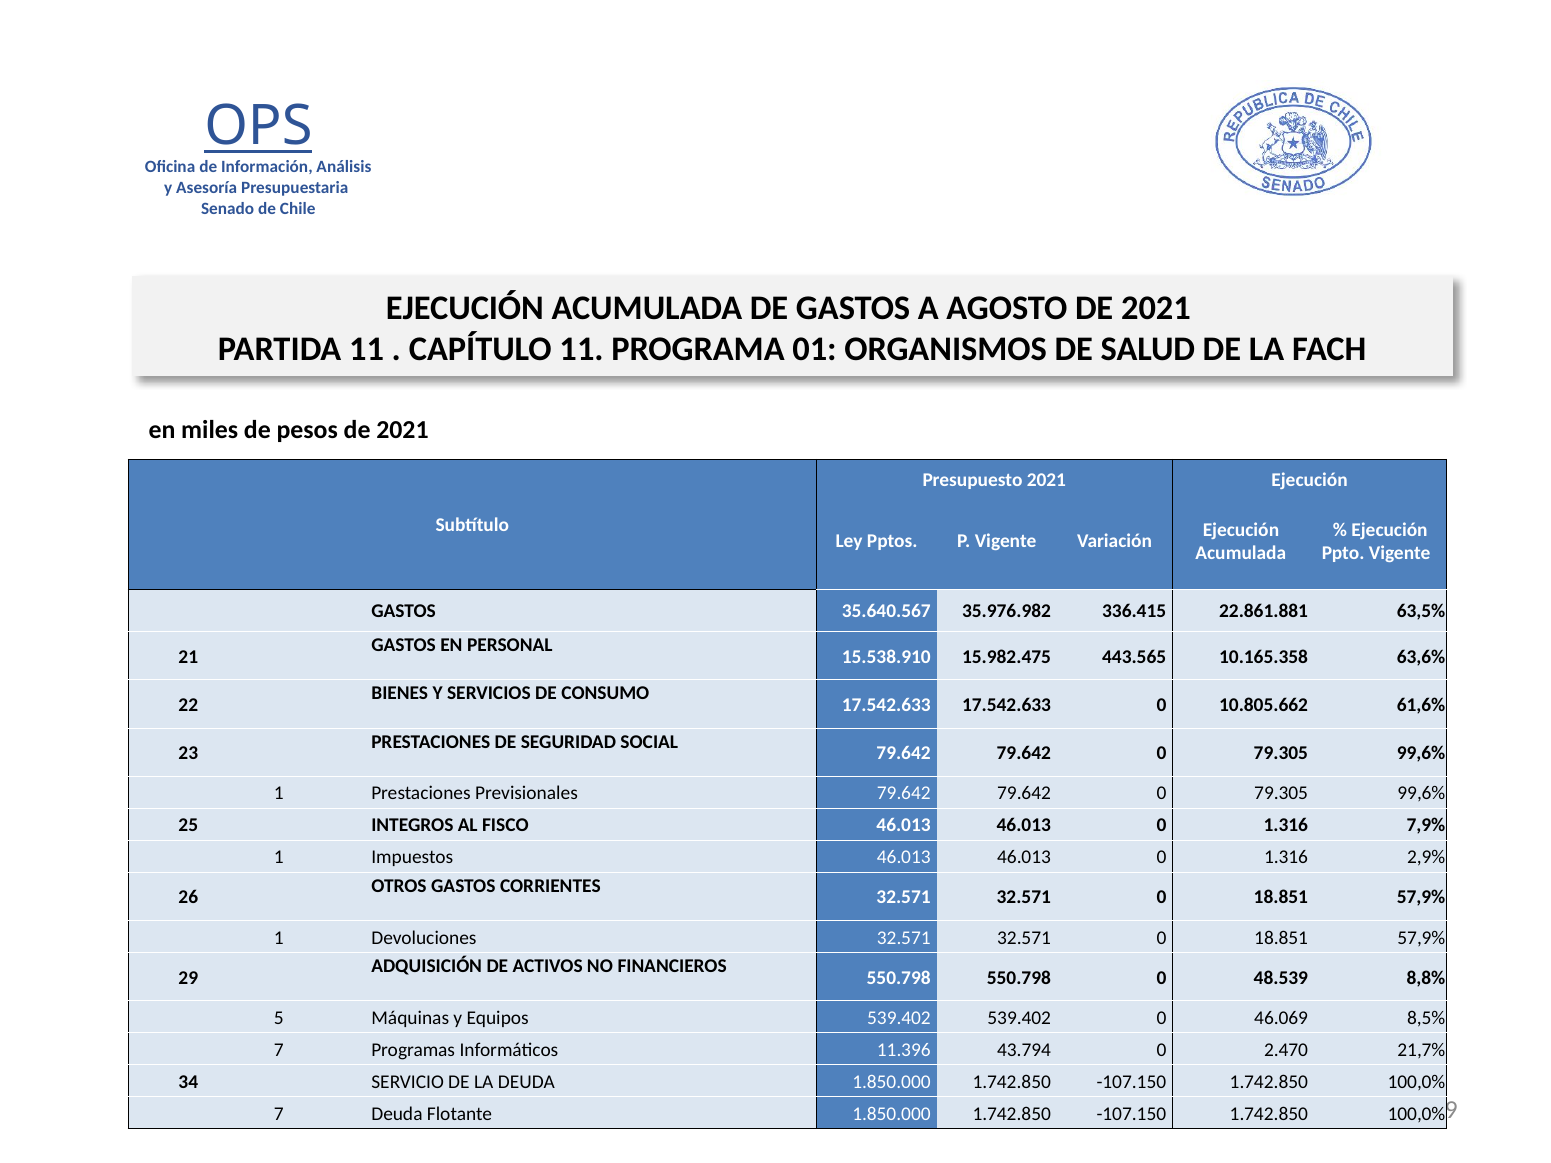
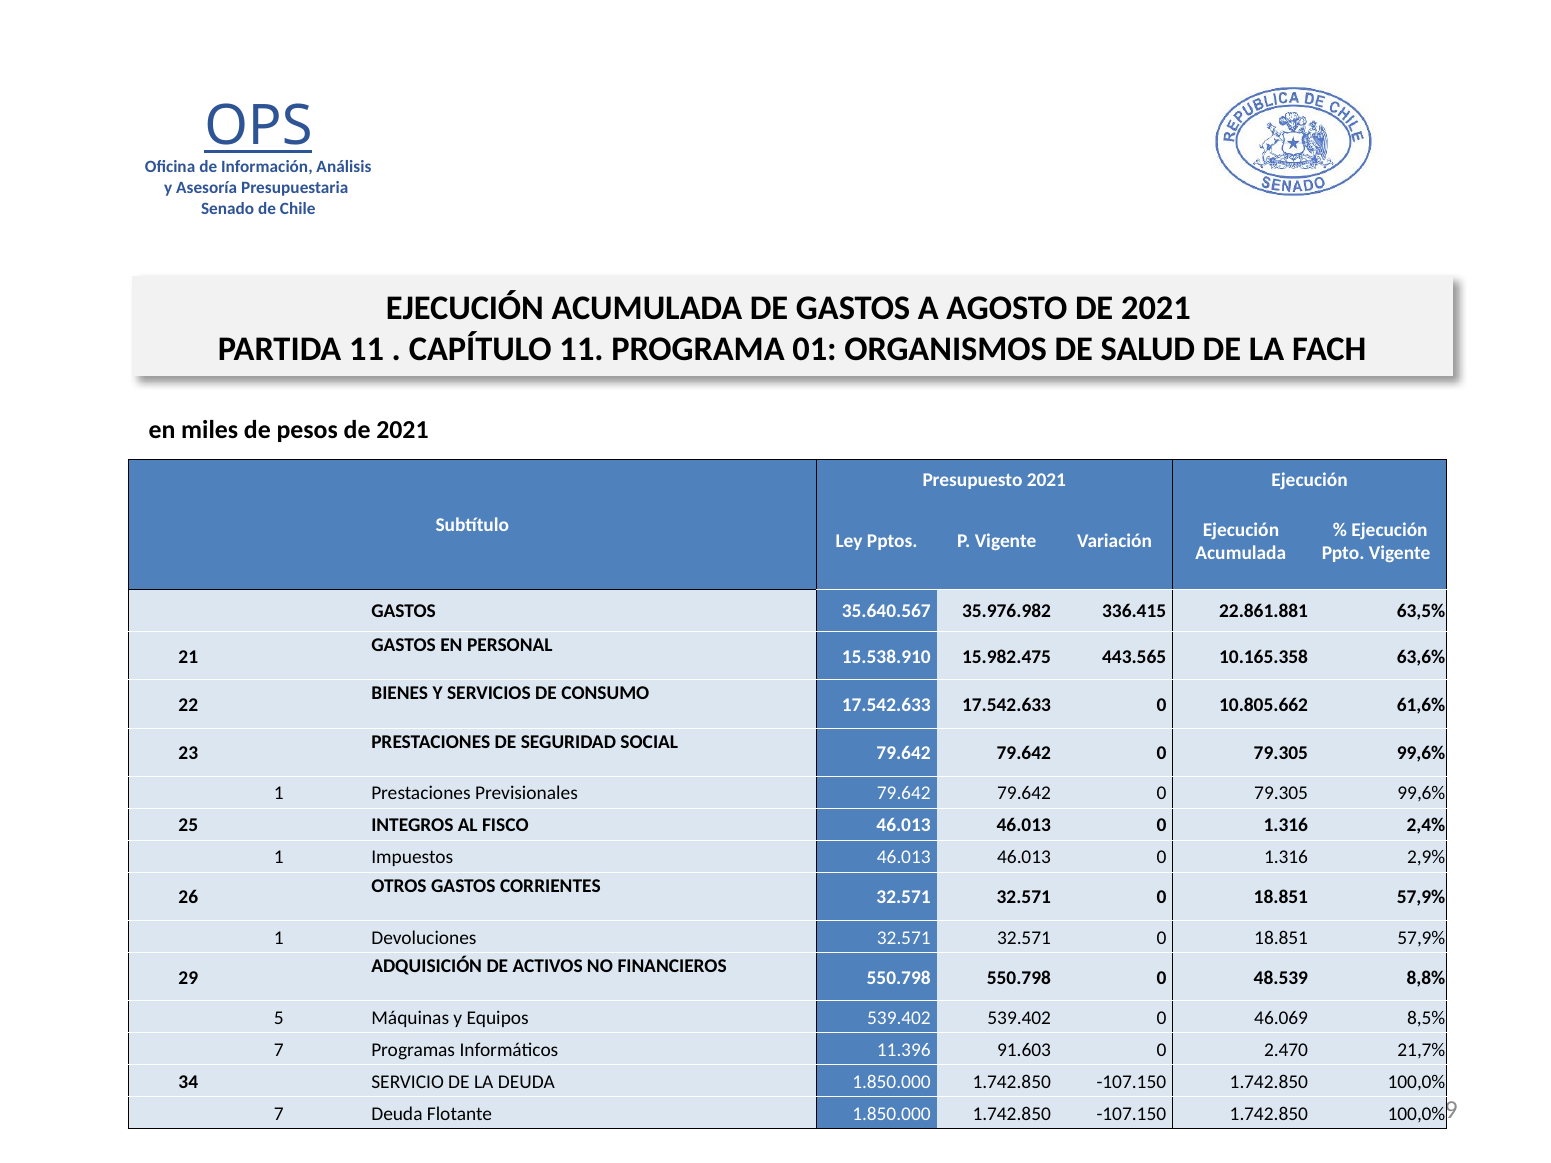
7,9%: 7,9% -> 2,4%
43.794: 43.794 -> 91.603
